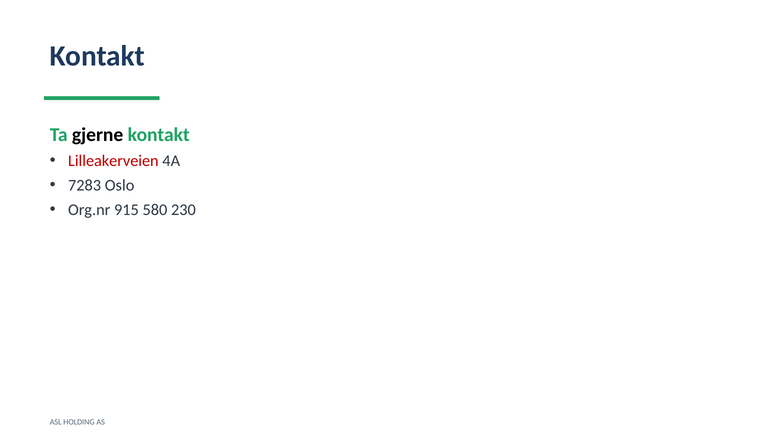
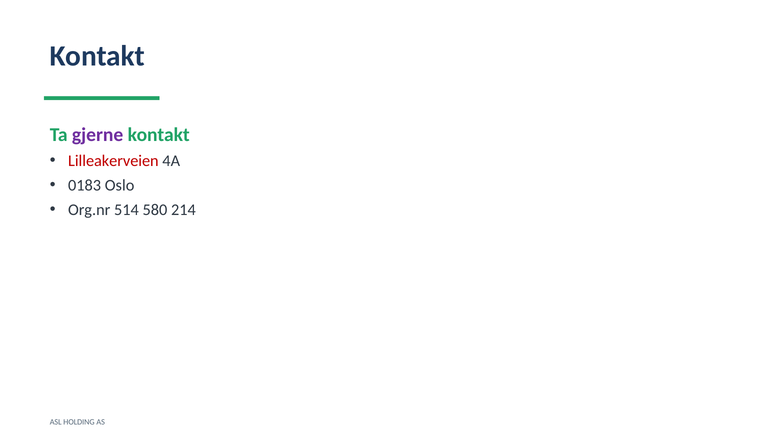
gjerne colour: black -> purple
7283: 7283 -> 0183
915: 915 -> 514
230: 230 -> 214
